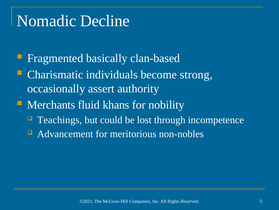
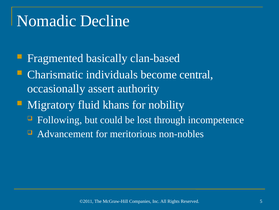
strong: strong -> central
Merchants: Merchants -> Migratory
Teachings: Teachings -> Following
